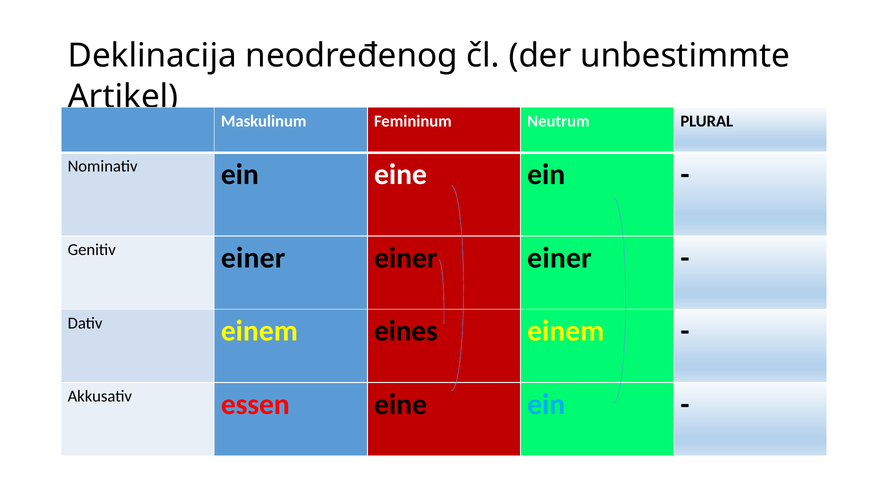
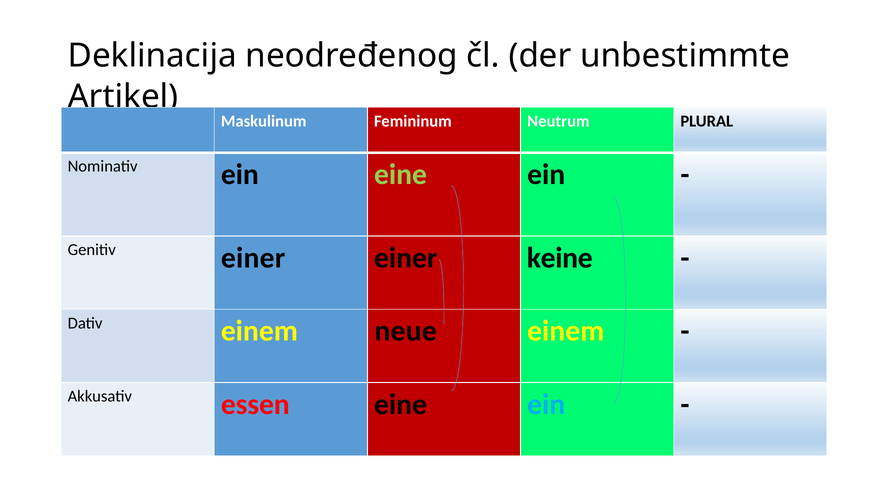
eine at (401, 174) colour: white -> light green
einer at (559, 258): einer -> keine
eines: eines -> neue
